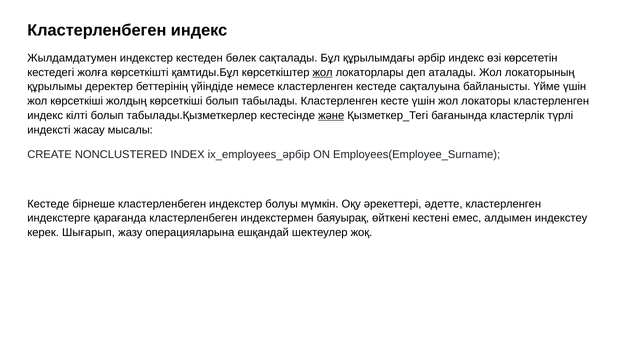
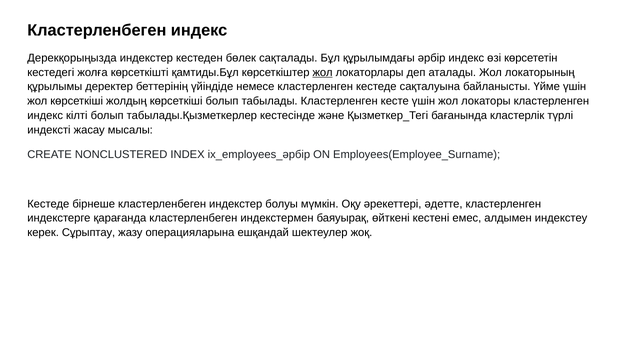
Жылдамдатумен: Жылдамдатумен -> Дерекқорыңызда
және underline: present -> none
Шығарып: Шығарып -> Сұрыптау
